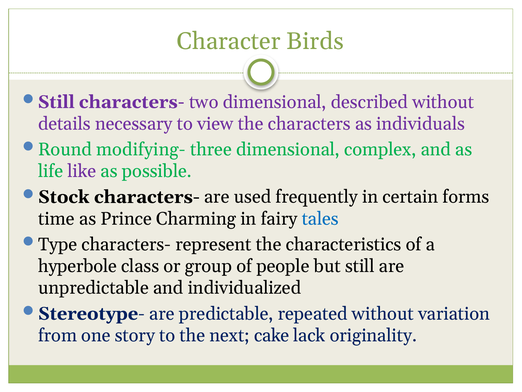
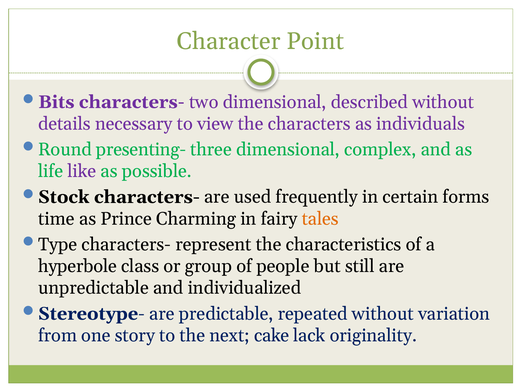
Birds: Birds -> Point
Still at (56, 102): Still -> Bits
modifying-: modifying- -> presenting-
tales colour: blue -> orange
